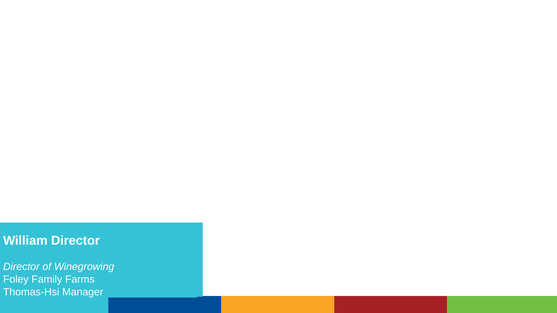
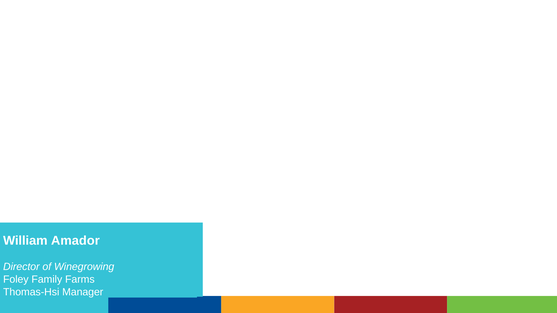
William Director: Director -> Amador
